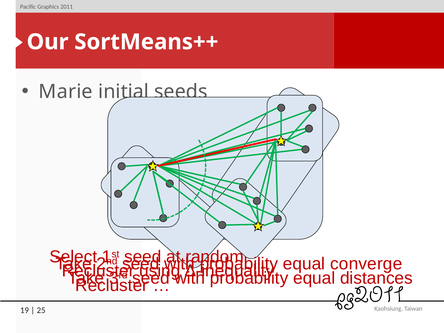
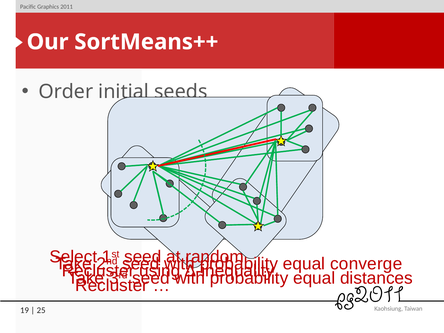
Marie: Marie -> Order
